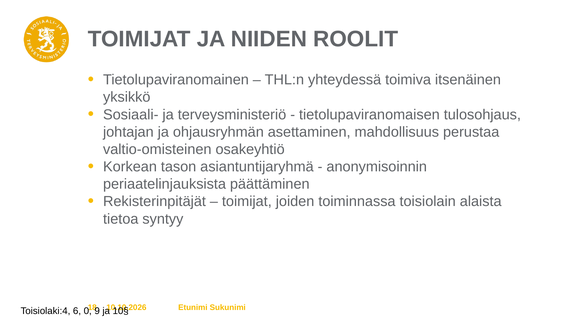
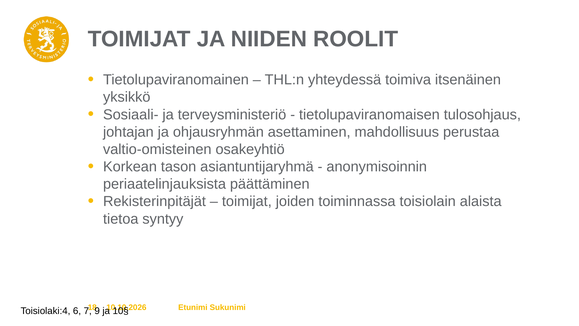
0: 0 -> 7
